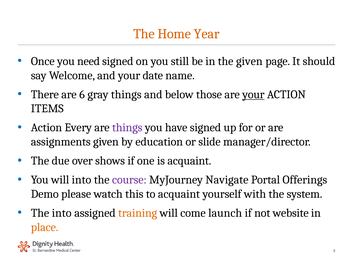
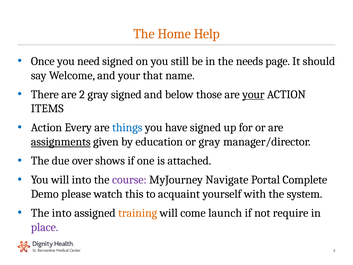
Year: Year -> Help
the given: given -> needs
date: date -> that
6: 6 -> 2
gray things: things -> signed
things at (127, 127) colour: purple -> blue
assignments underline: none -> present
or slide: slide -> gray
is acquaint: acquaint -> attached
Offerings: Offerings -> Complete
website: website -> require
place colour: orange -> purple
